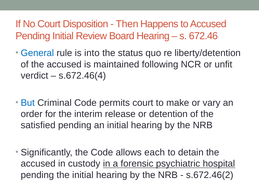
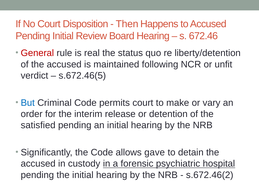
General colour: blue -> red
into: into -> real
s.672.46(4: s.672.46(4 -> s.672.46(5
each: each -> gave
